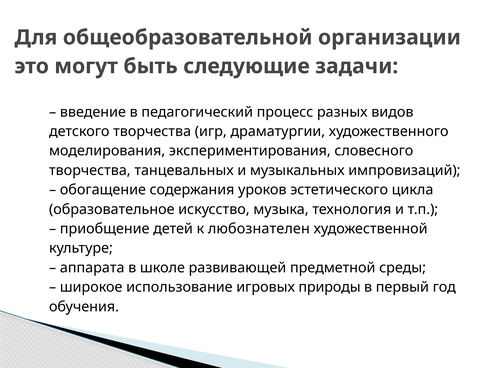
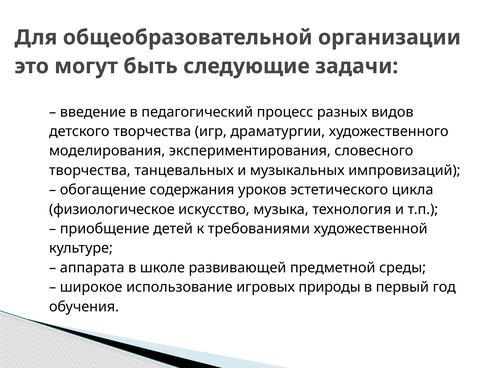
образовательное: образовательное -> физиологическое
любознателен: любознателен -> требованиями
